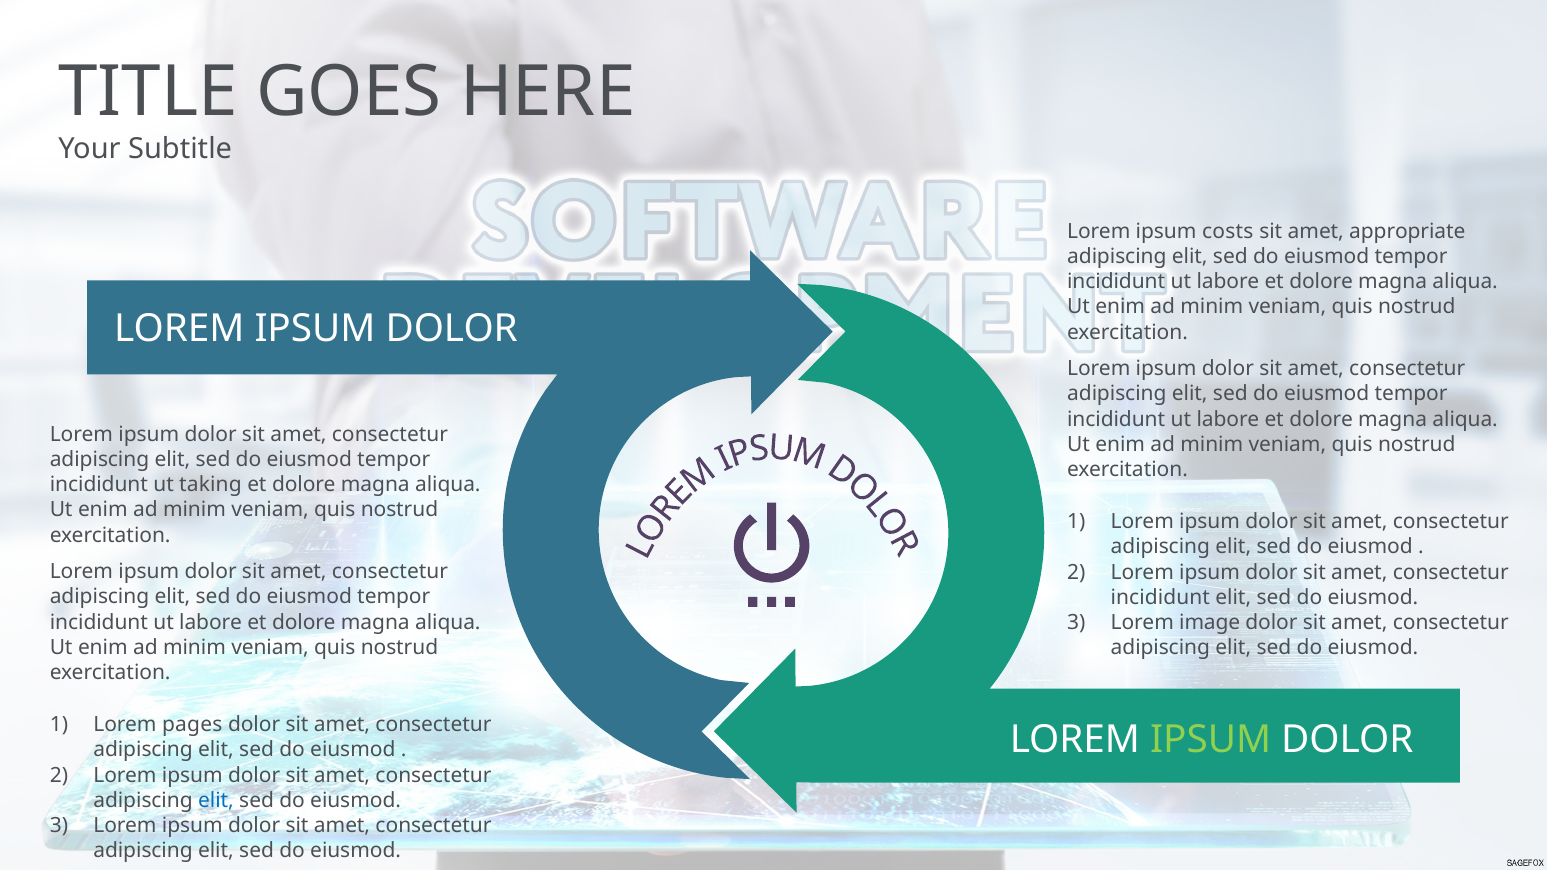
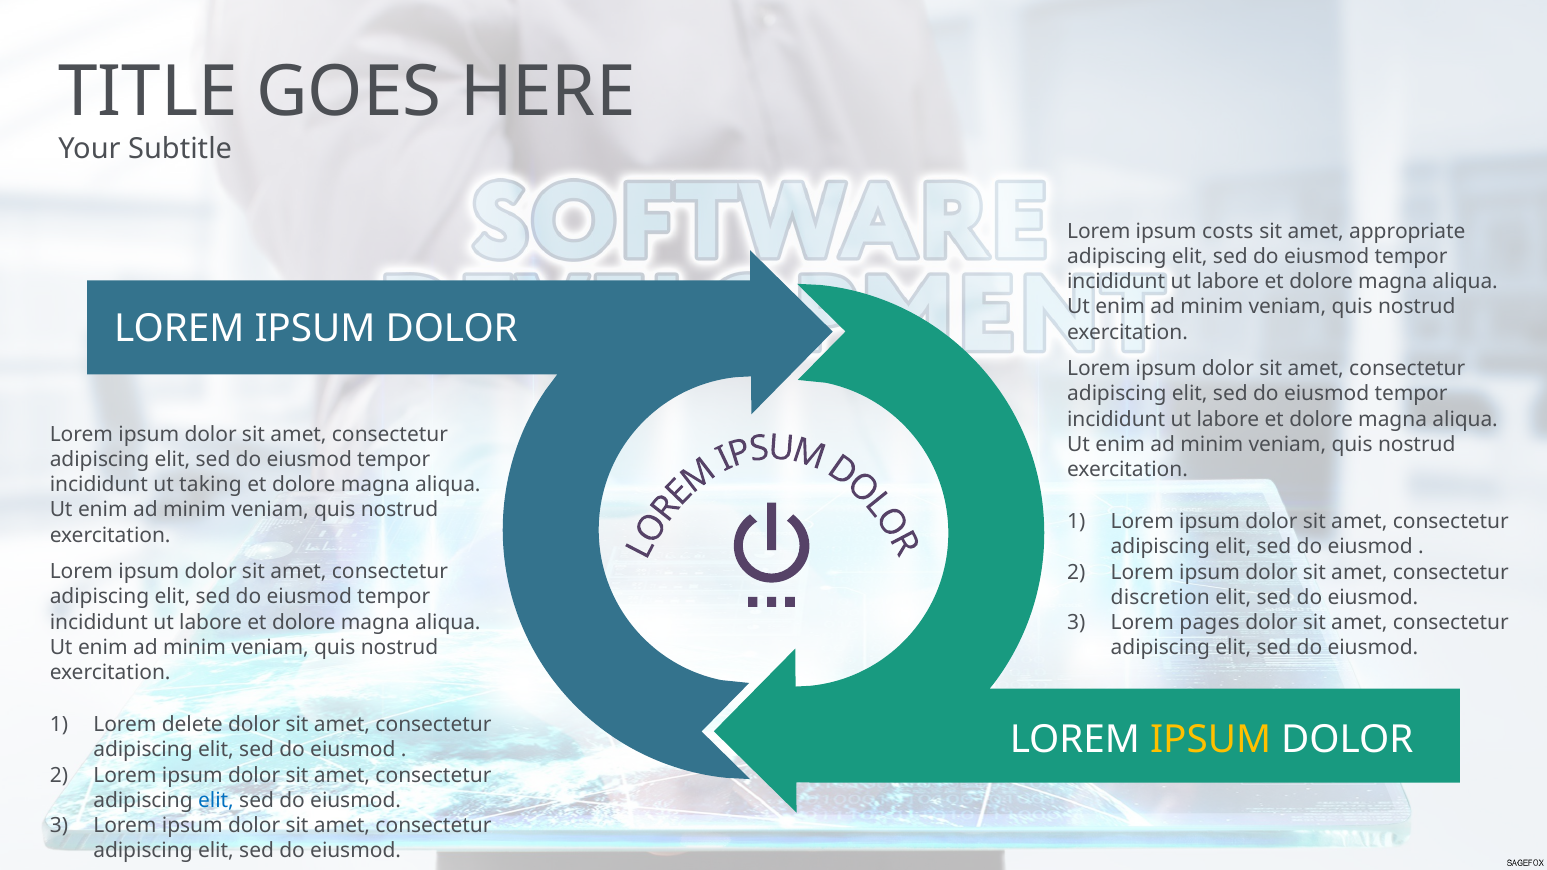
incididunt at (1160, 597): incididunt -> discretion
image: image -> pages
pages: pages -> delete
IPSUM at (1211, 740) colour: light green -> yellow
